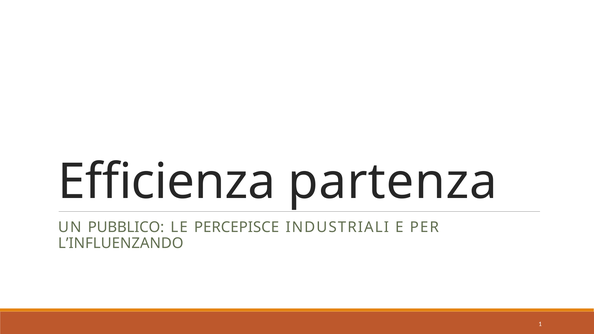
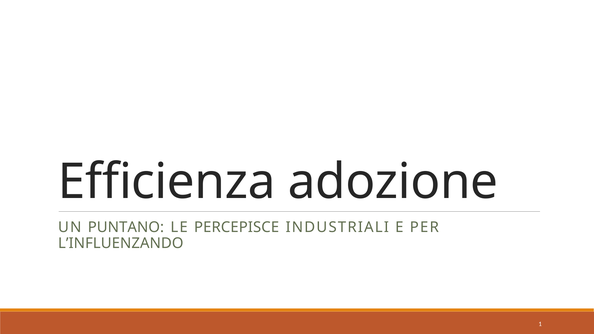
partenza: partenza -> adozione
PUBBLICO: PUBBLICO -> PUNTANO
